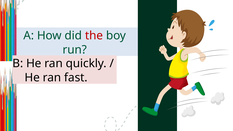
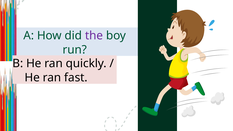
the colour: red -> purple
